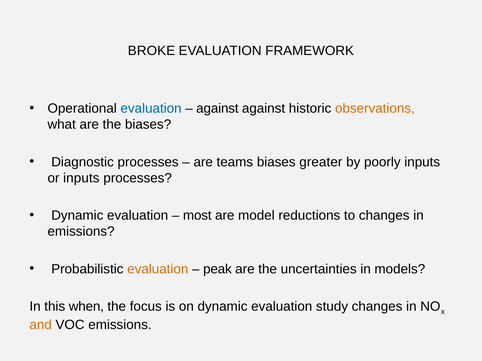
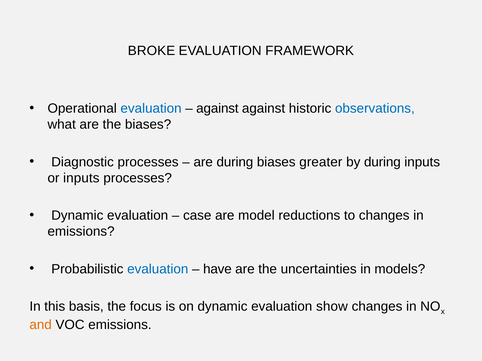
observations colour: orange -> blue
are teams: teams -> during
by poorly: poorly -> during
most: most -> case
evaluation at (158, 269) colour: orange -> blue
peak: peak -> have
when: when -> basis
study: study -> show
